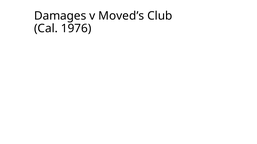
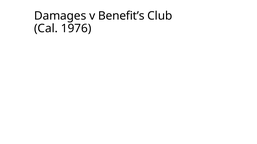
Moved’s: Moved’s -> Benefit’s
